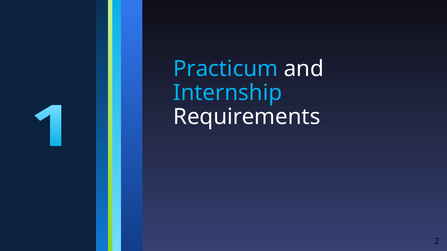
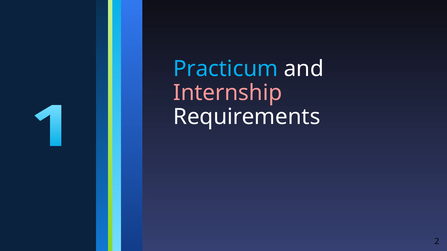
Internship colour: light blue -> pink
